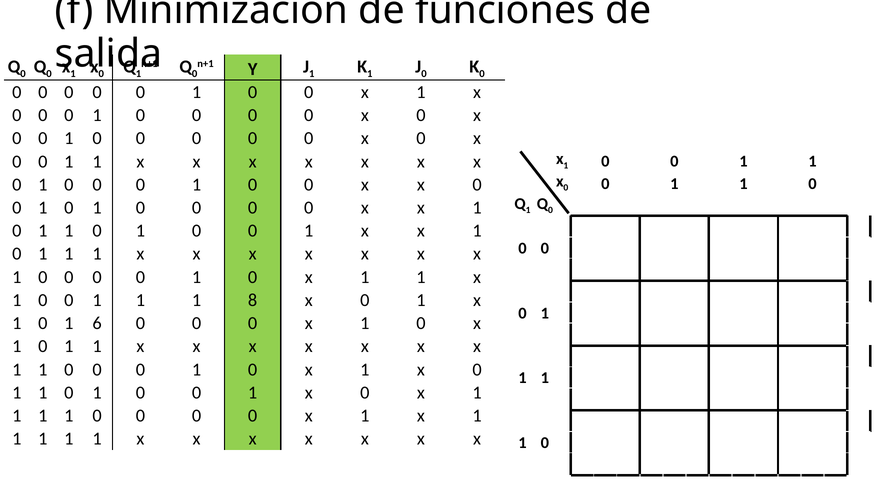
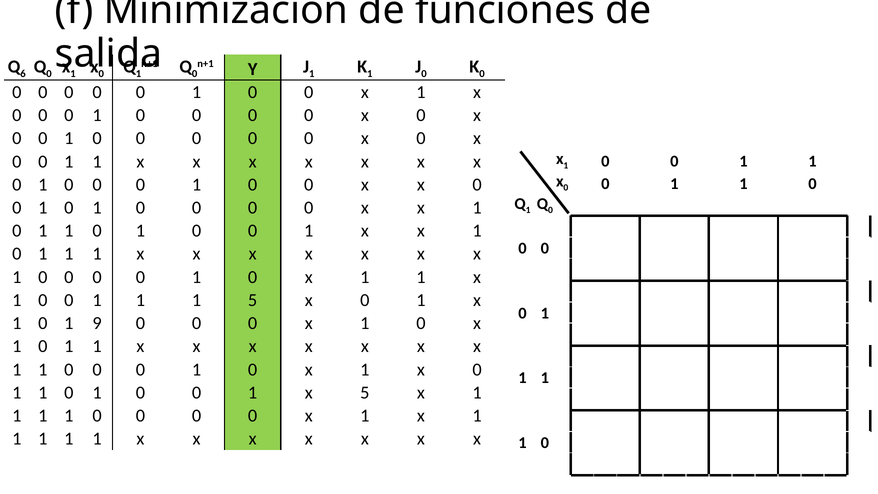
0 at (23, 74): 0 -> 6
1 8: 8 -> 5
6: 6 -> 9
0 1 x 0: 0 -> 5
